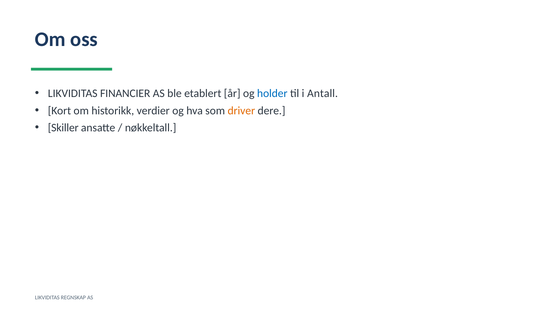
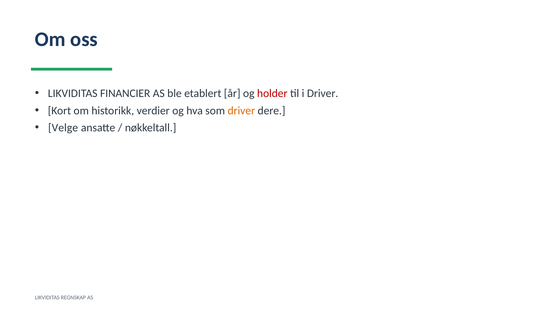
holder colour: blue -> red
i Antall: Antall -> Driver
Skiller: Skiller -> Velge
